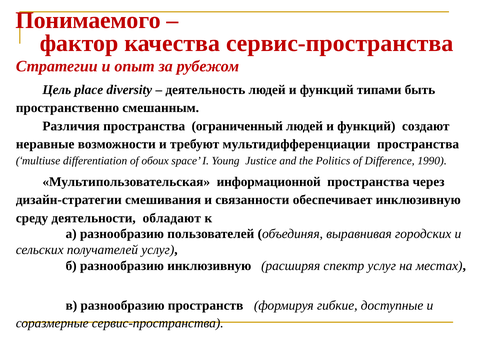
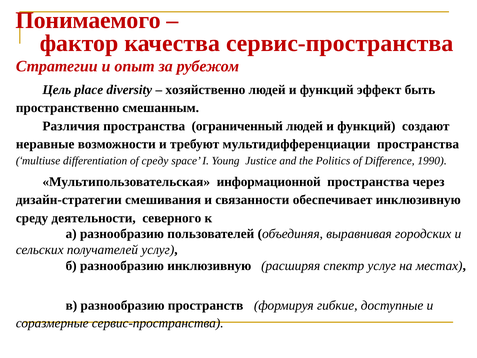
деятельность: деятельность -> хозяйственно
типами: типами -> эффект
of обоих: обоих -> среду
обладают: обладают -> северного
